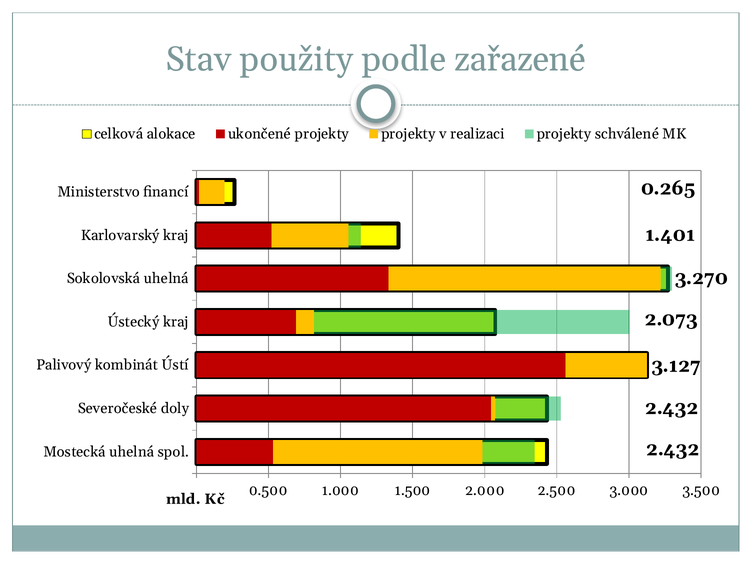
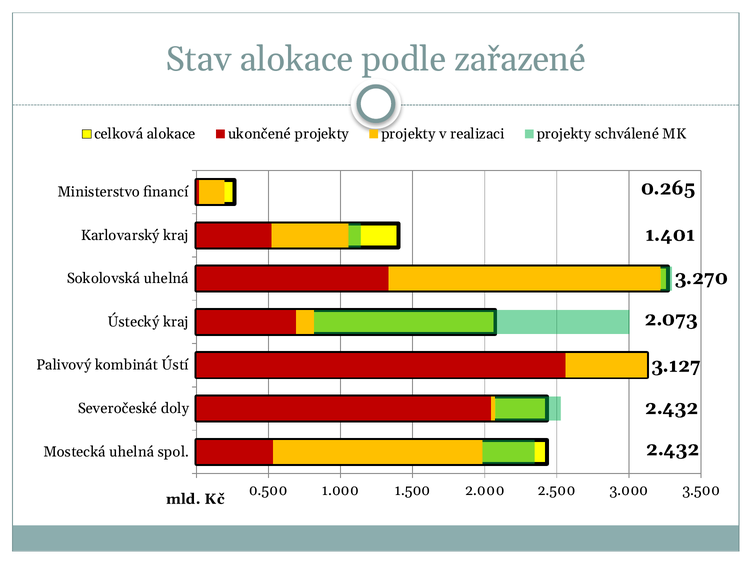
Stav použity: použity -> alokace
